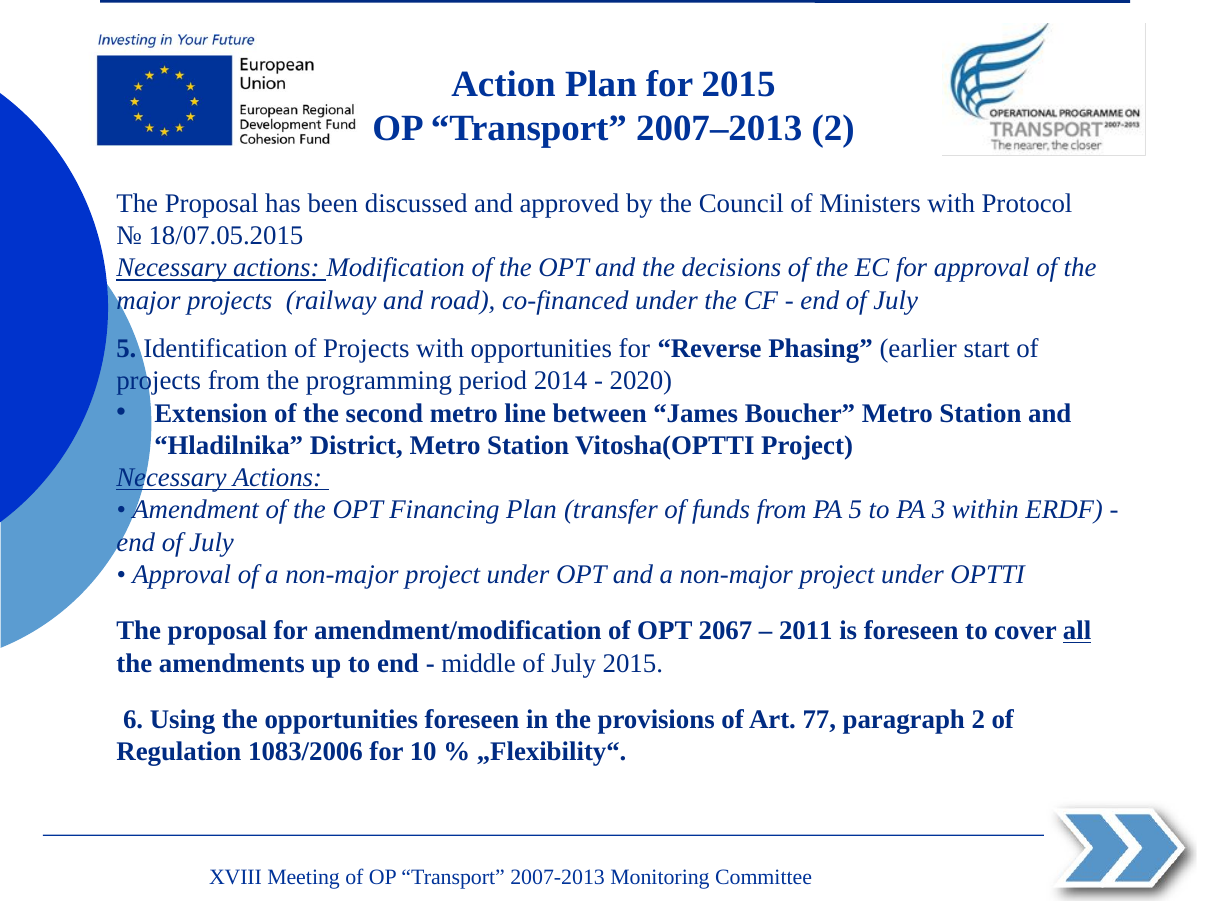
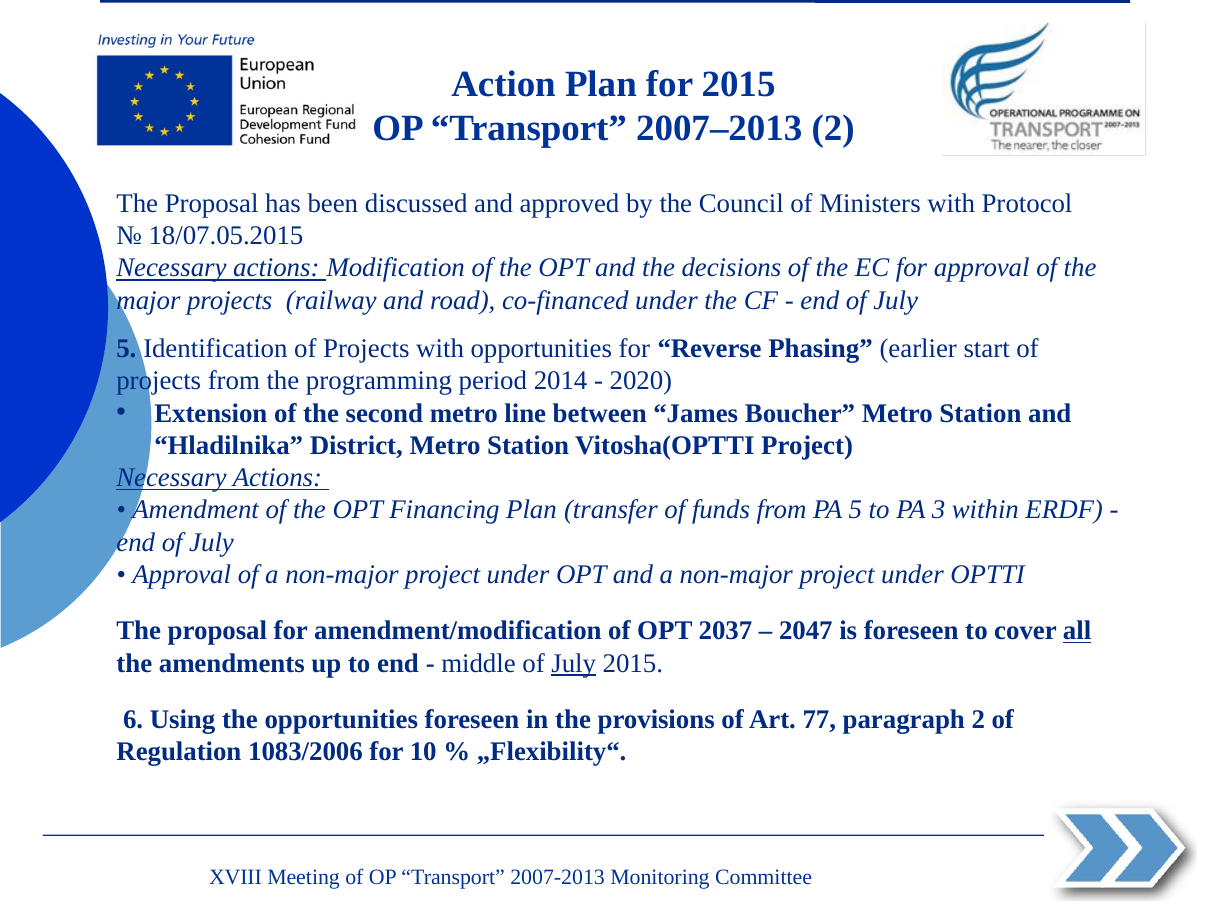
2067: 2067 -> 2037
2011: 2011 -> 2047
July at (574, 663) underline: none -> present
